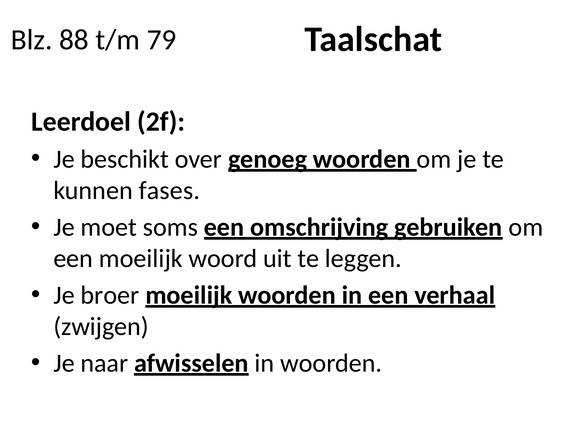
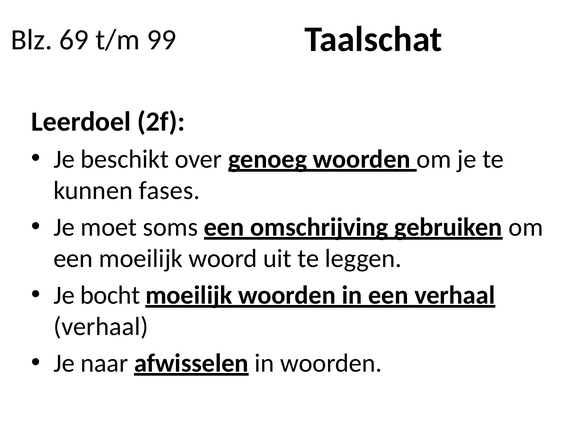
88: 88 -> 69
79: 79 -> 99
broer: broer -> bocht
zwijgen at (101, 326): zwijgen -> verhaal
